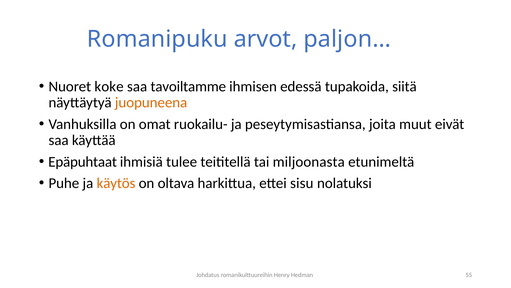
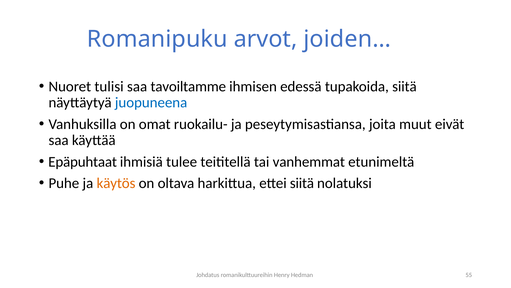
paljon…: paljon… -> joiden…
koke: koke -> tulisi
juopuneena colour: orange -> blue
miljoonasta: miljoonasta -> vanhemmat
ettei sisu: sisu -> siitä
